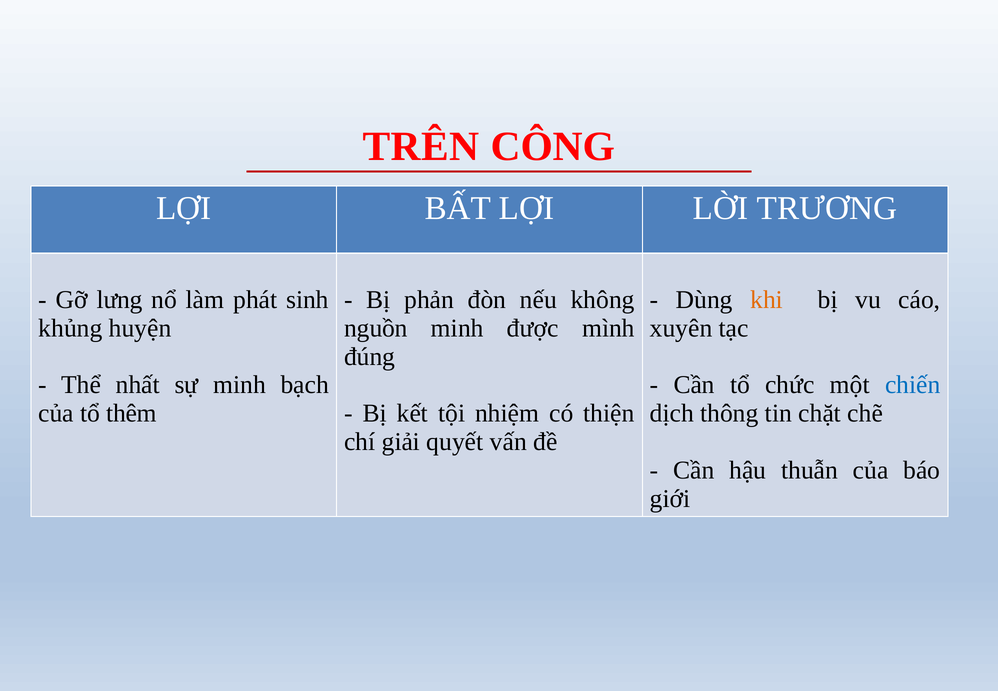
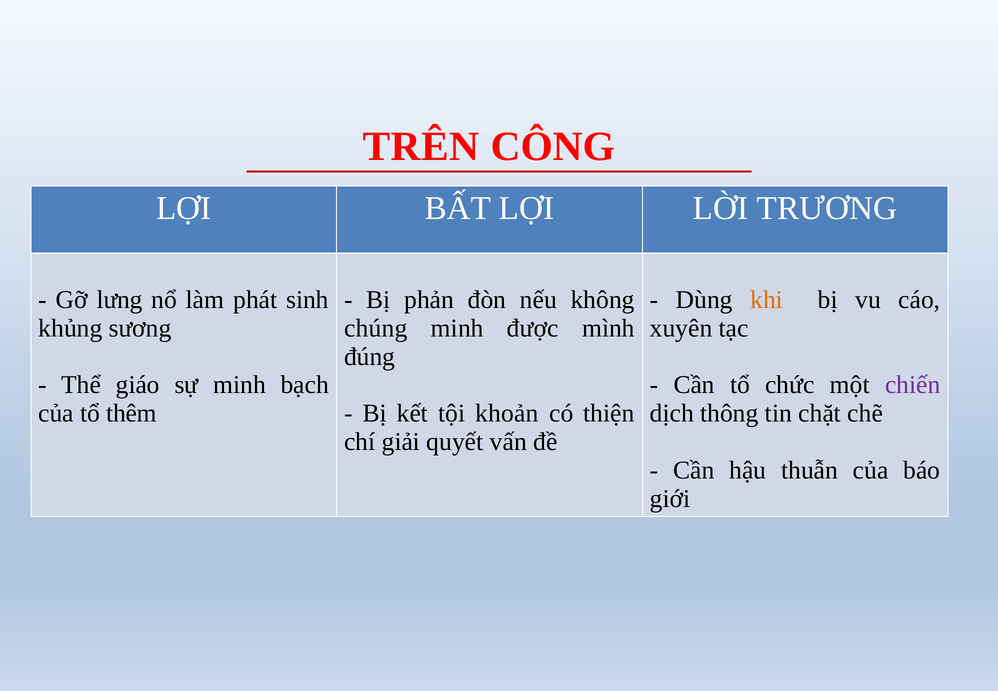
huyện: huyện -> sương
nguồn: nguồn -> chúng
nhất: nhất -> giáo
chiến colour: blue -> purple
nhiệm: nhiệm -> khoản
